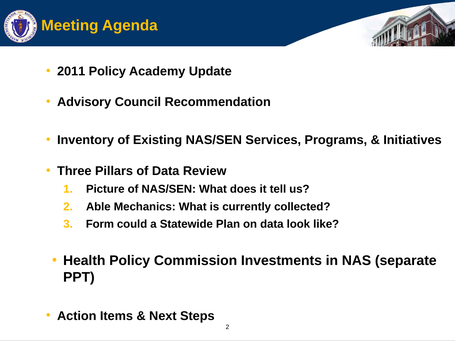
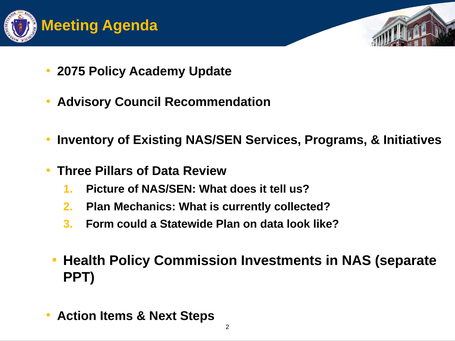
2011: 2011 -> 2075
Able at (98, 207): Able -> Plan
